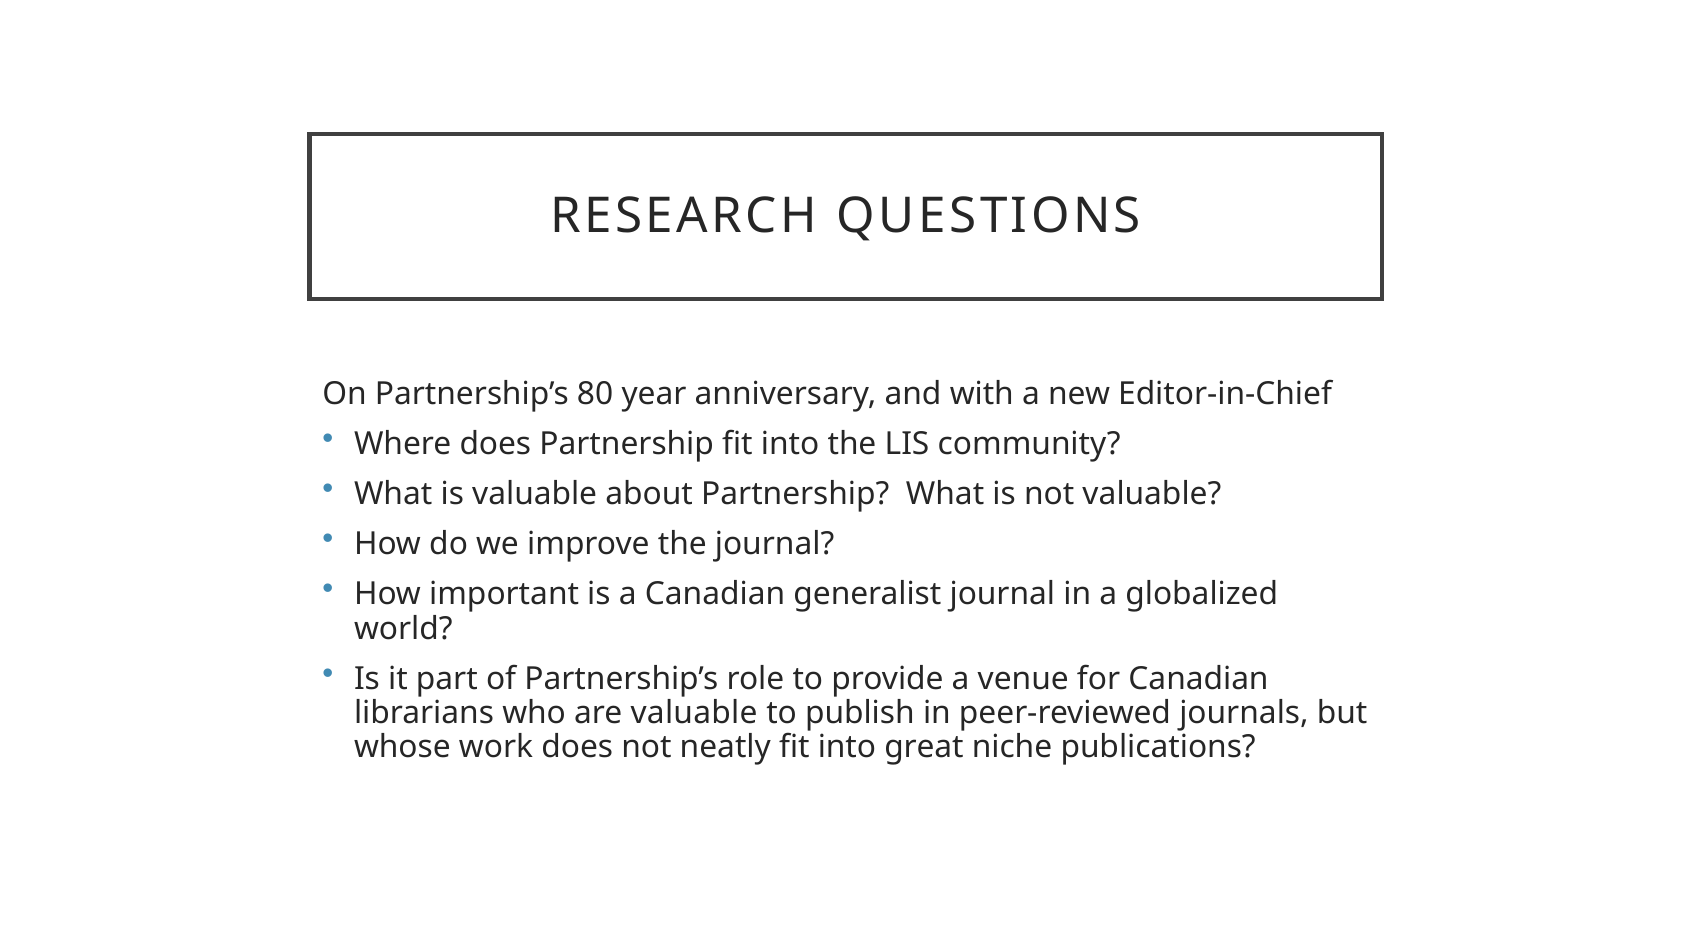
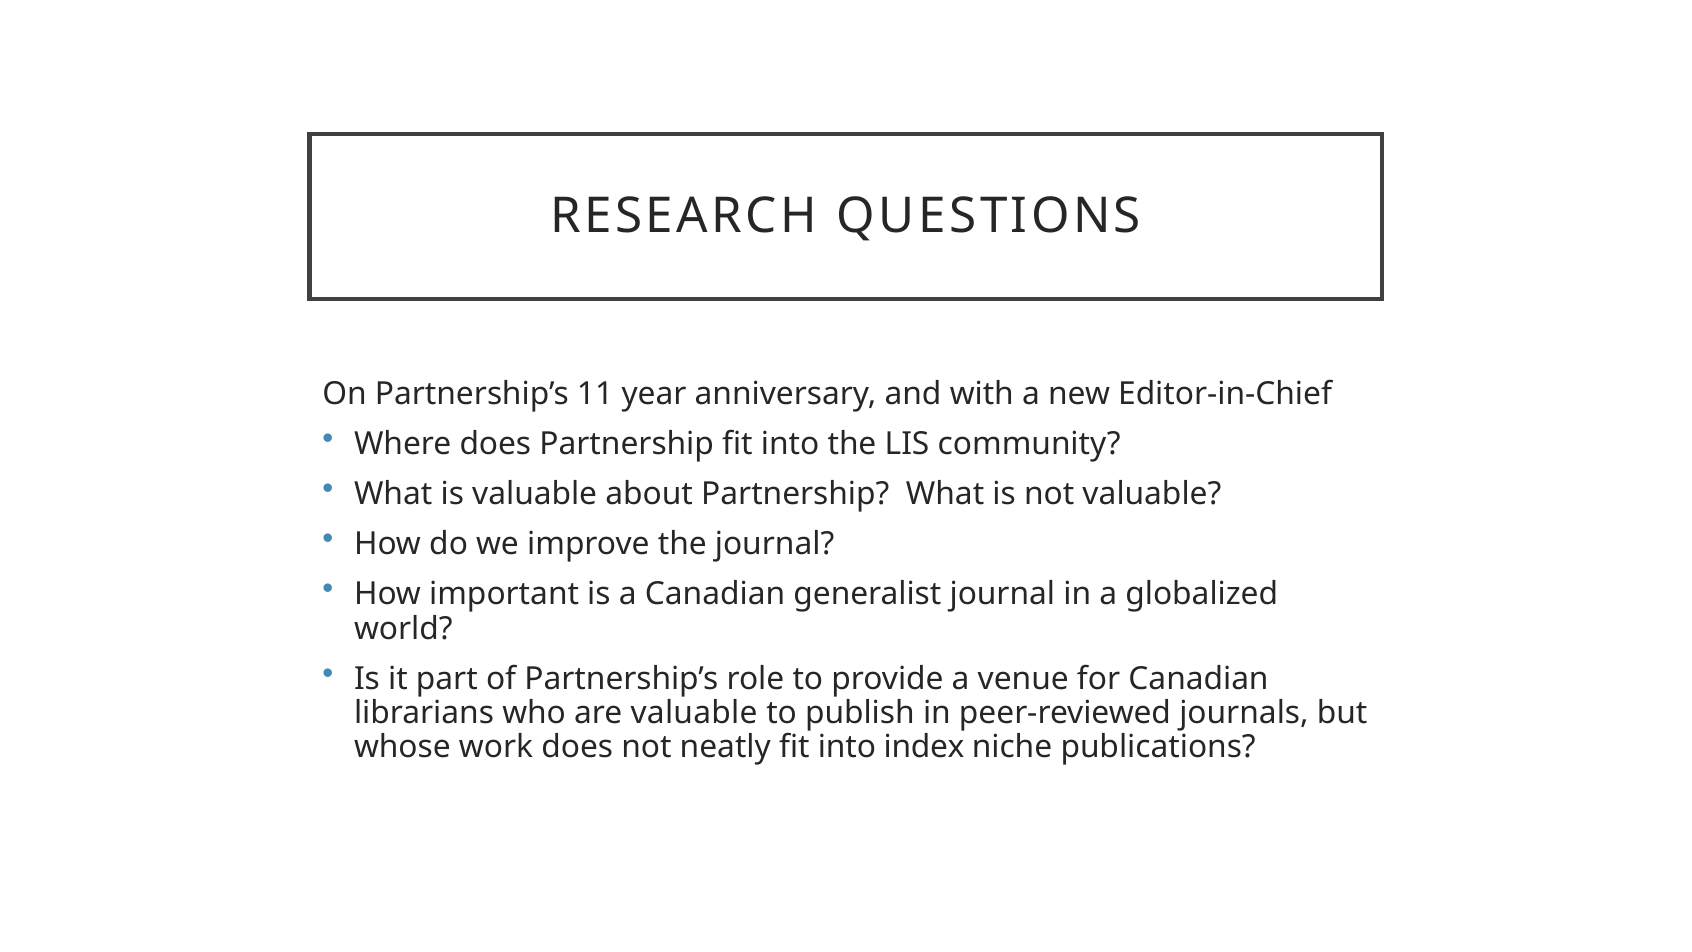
80: 80 -> 11
great: great -> index
